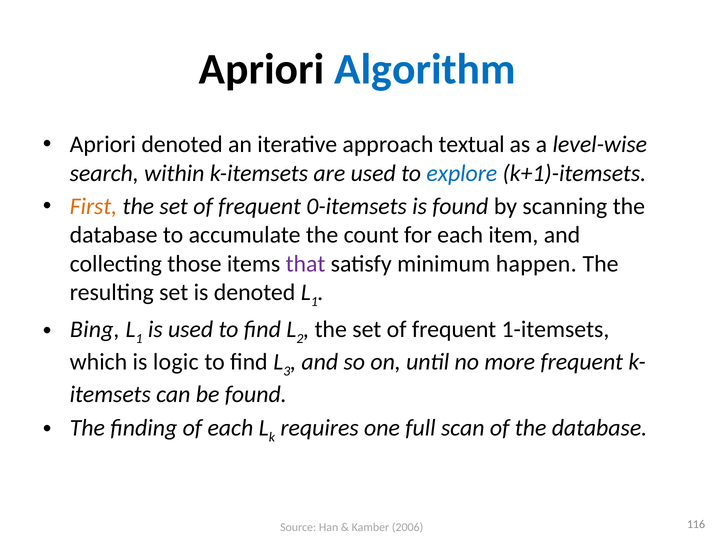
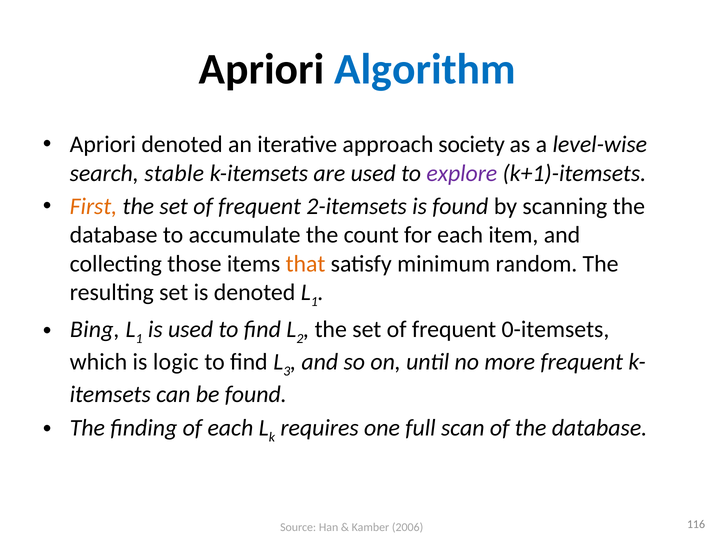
textual: textual -> society
within: within -> stable
explore colour: blue -> purple
0-itemsets: 0-itemsets -> 2-itemsets
that colour: purple -> orange
happen: happen -> random
1-itemsets: 1-itemsets -> 0-itemsets
